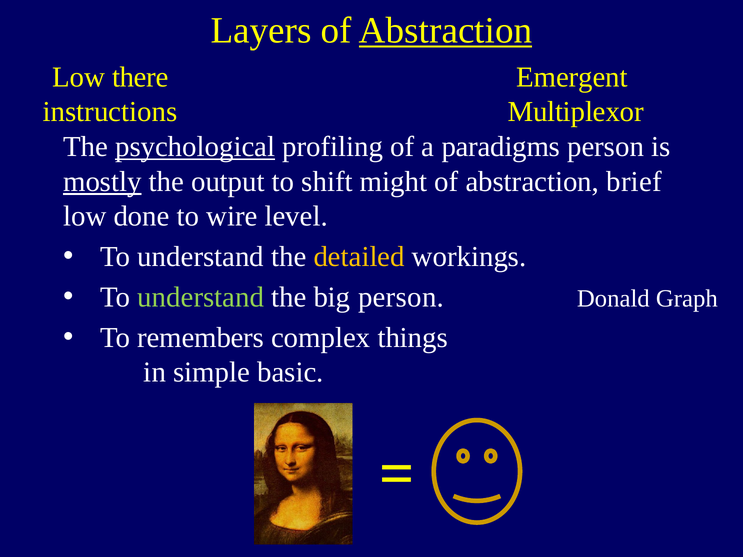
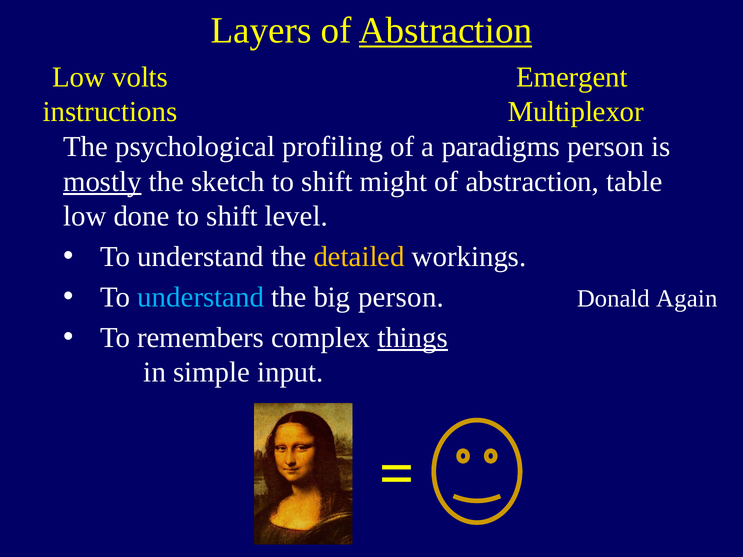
there: there -> volts
psychological underline: present -> none
output: output -> sketch
brief: brief -> table
wire at (232, 216): wire -> shift
understand at (201, 297) colour: light green -> light blue
Graph: Graph -> Again
things underline: none -> present
basic: basic -> input
